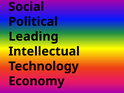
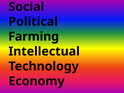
Leading: Leading -> Farming
